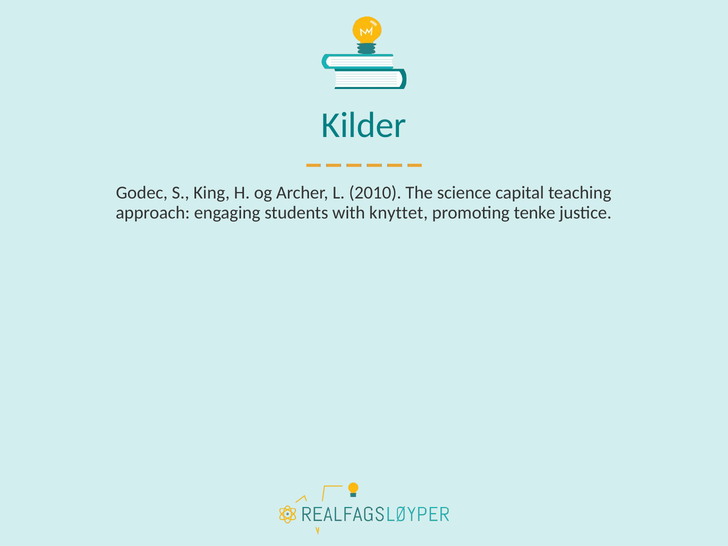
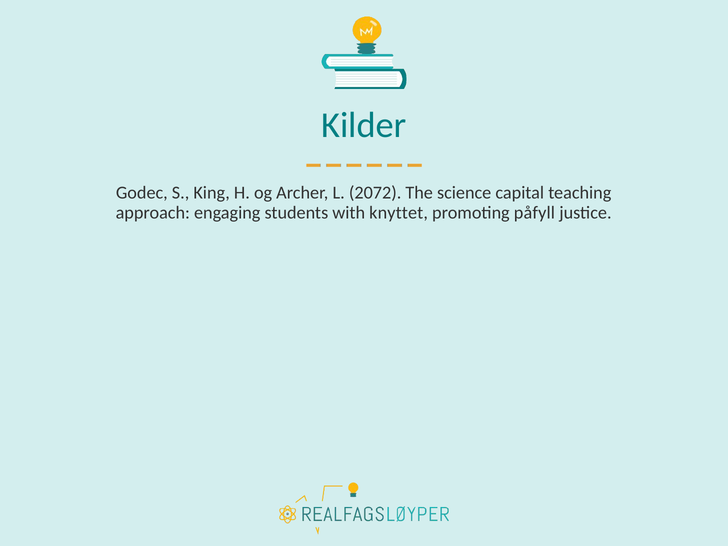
2010: 2010 -> 2072
tenke: tenke -> påfyll
